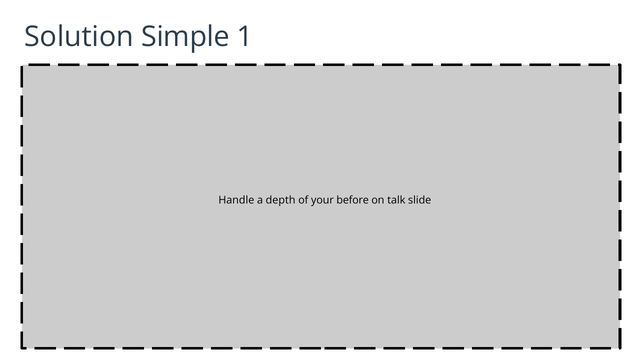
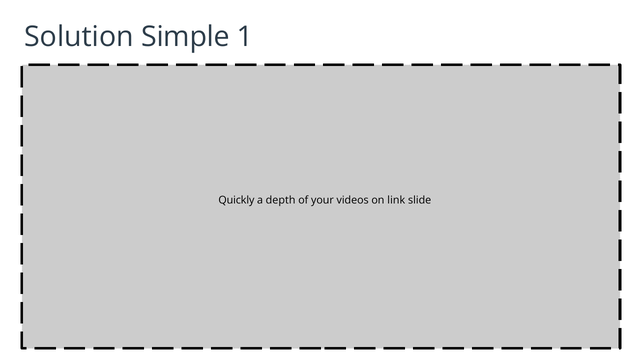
Handle: Handle -> Quickly
before: before -> videos
talk: talk -> link
